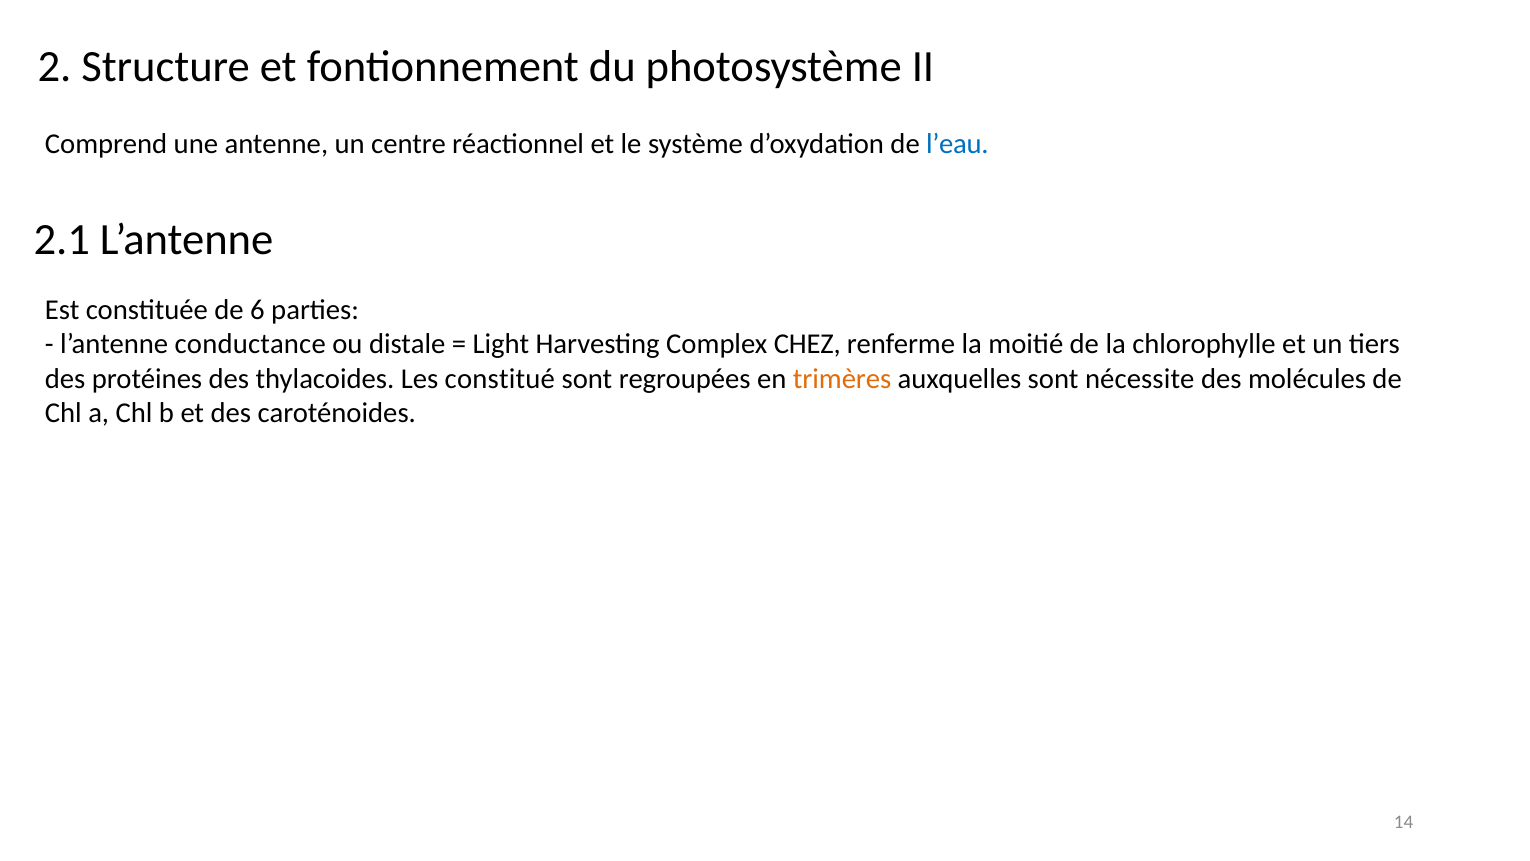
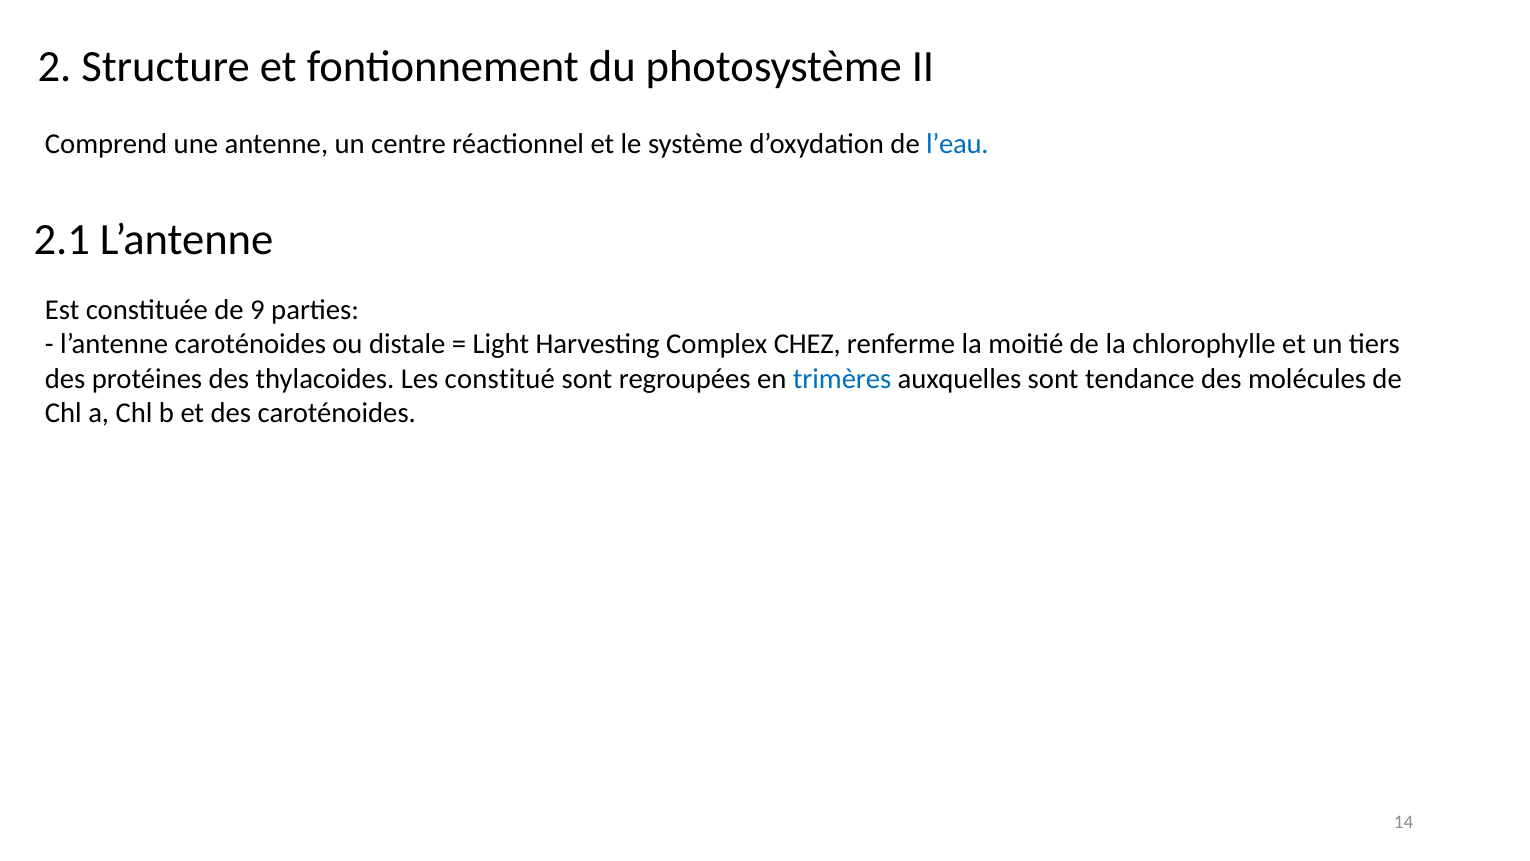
6: 6 -> 9
l’antenne conductance: conductance -> caroténoides
trimères colour: orange -> blue
nécessite: nécessite -> tendance
